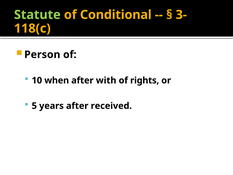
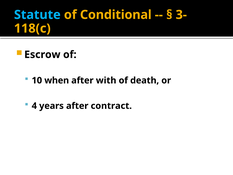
Statute colour: light green -> light blue
Person: Person -> Escrow
rights: rights -> death
5: 5 -> 4
received: received -> contract
